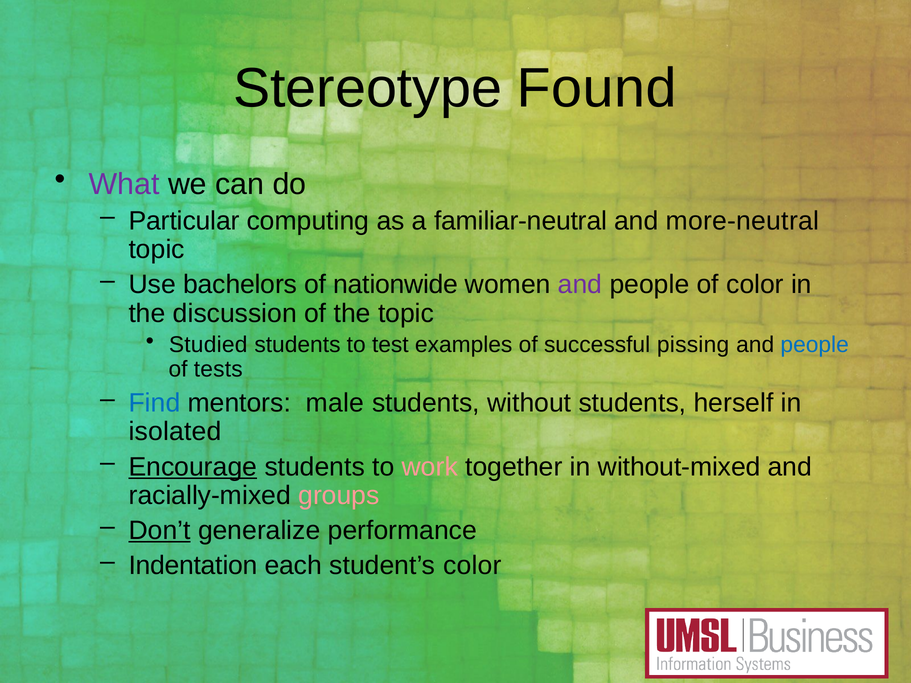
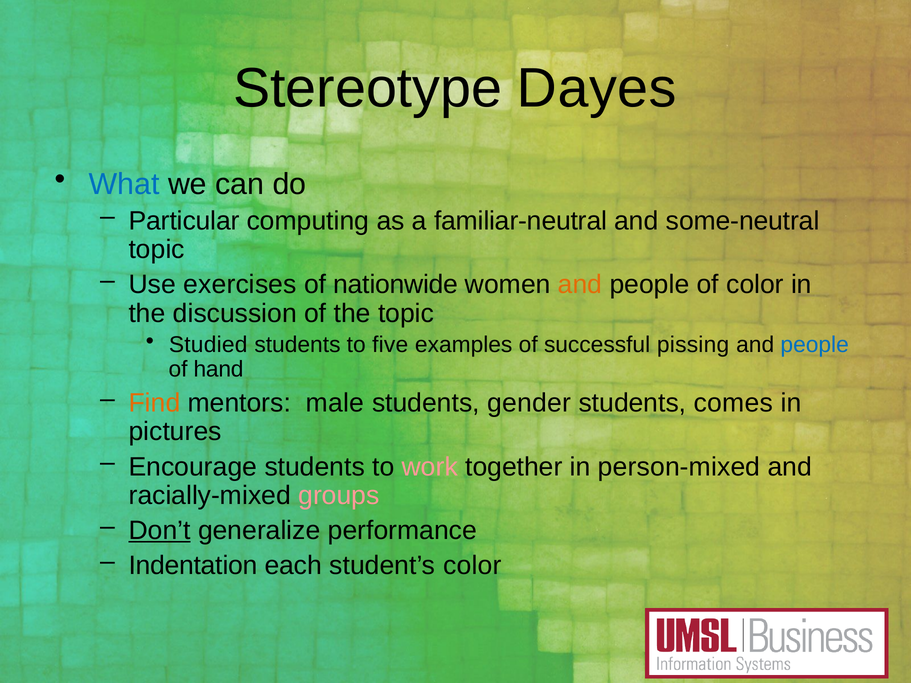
Found: Found -> Dayes
What colour: purple -> blue
more-neutral: more-neutral -> some-neutral
bachelors: bachelors -> exercises
and at (580, 285) colour: purple -> orange
test: test -> five
tests: tests -> hand
Find colour: blue -> orange
without: without -> gender
herself: herself -> comes
isolated: isolated -> pictures
Encourage underline: present -> none
without-mixed: without-mixed -> person-mixed
